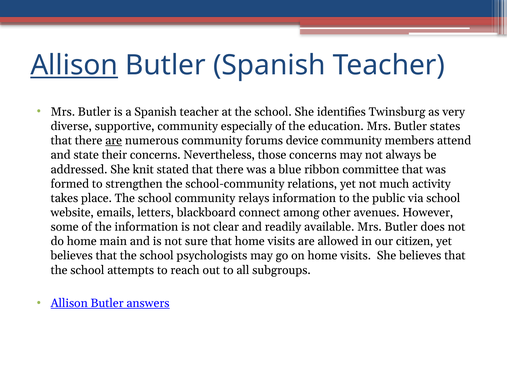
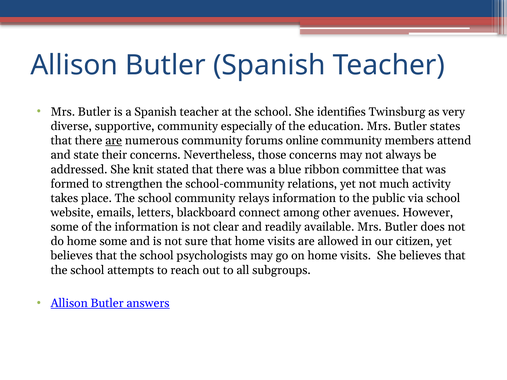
Allison at (74, 65) underline: present -> none
device: device -> online
home main: main -> some
